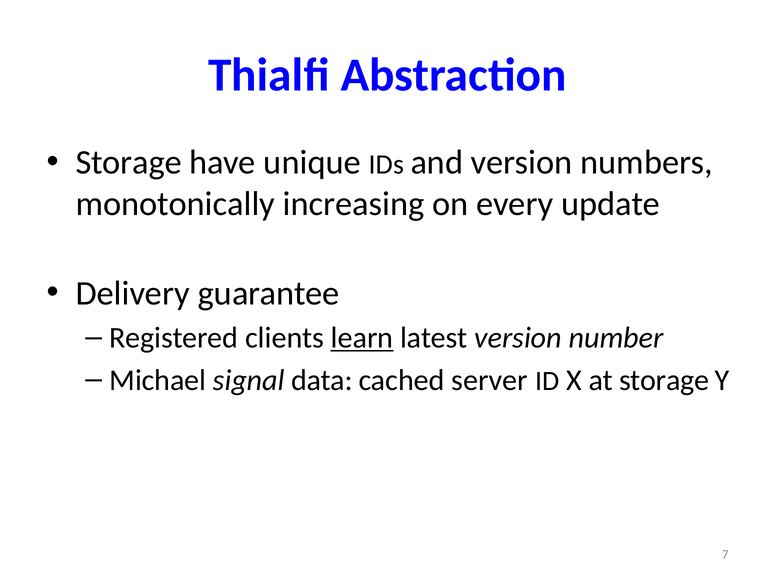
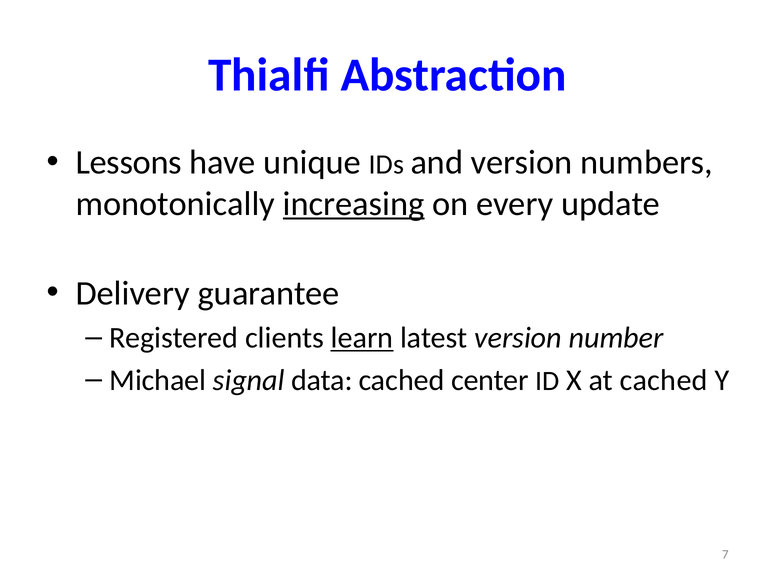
Storage at (129, 163): Storage -> Lessons
increasing underline: none -> present
server: server -> center
at storage: storage -> cached
